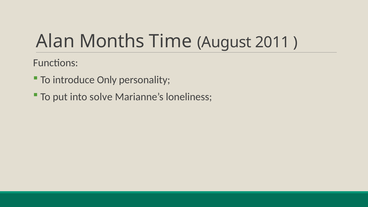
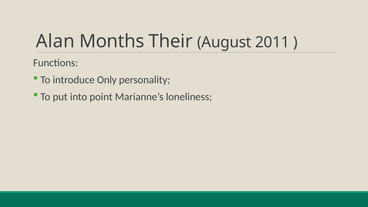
Time: Time -> Their
solve: solve -> point
